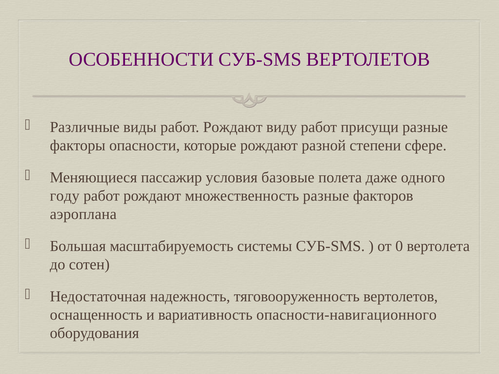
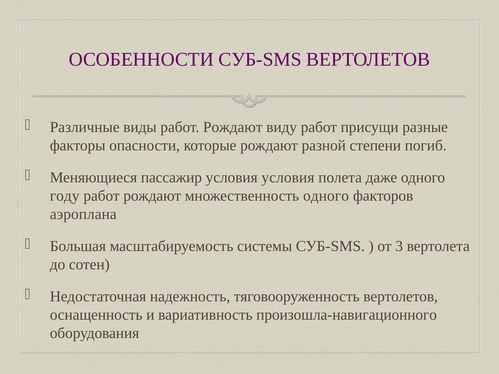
сфере: сфере -> погиб
условия базовые: базовые -> условия
множественность разные: разные -> одного
0: 0 -> 3
опасности-навигационного: опасности-навигационного -> произошла-навигационного
